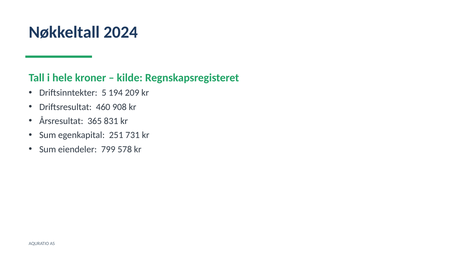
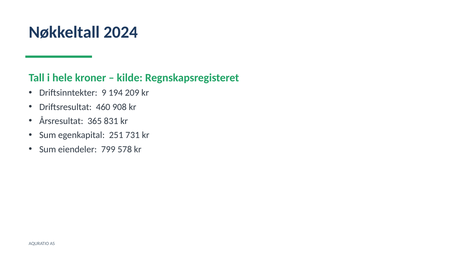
5: 5 -> 9
